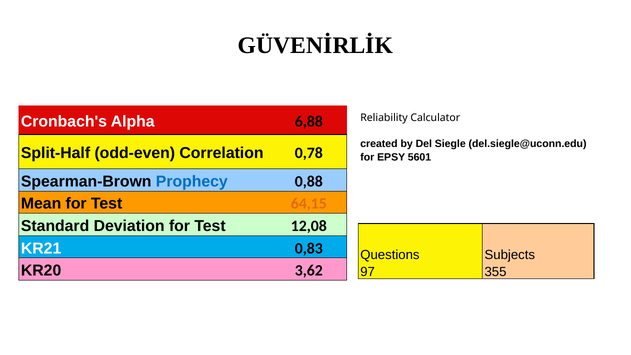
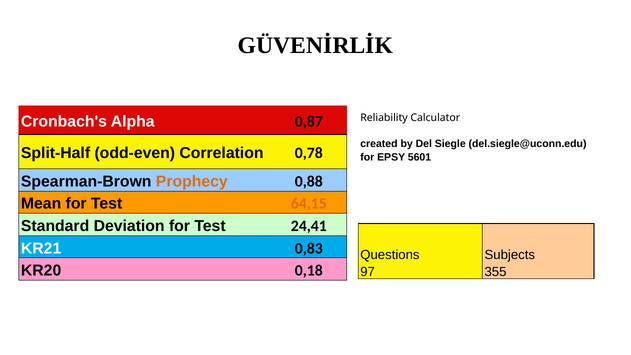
6,88: 6,88 -> 0,87
Prophecy colour: blue -> orange
12,08: 12,08 -> 24,41
3,62: 3,62 -> 0,18
